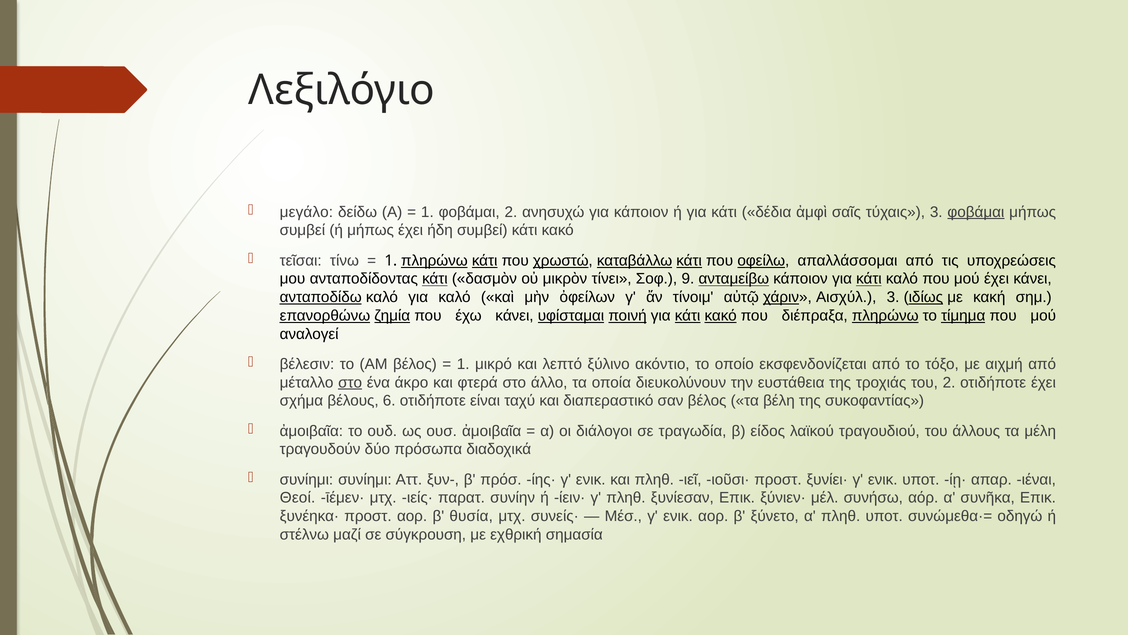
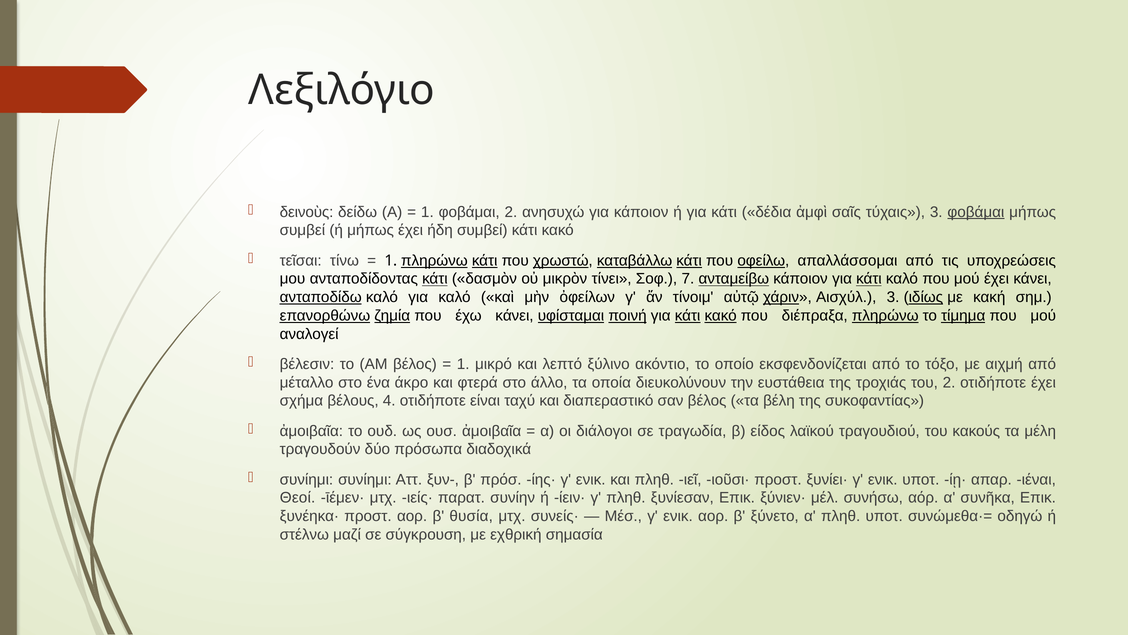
μεγάλο: μεγάλο -> δεινοὺς
9: 9 -> 7
στο at (350, 382) underline: present -> none
6: 6 -> 4
άλλους: άλλους -> κακούς
